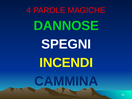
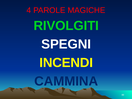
DANNOSE: DANNOSE -> RIVOLGITI
